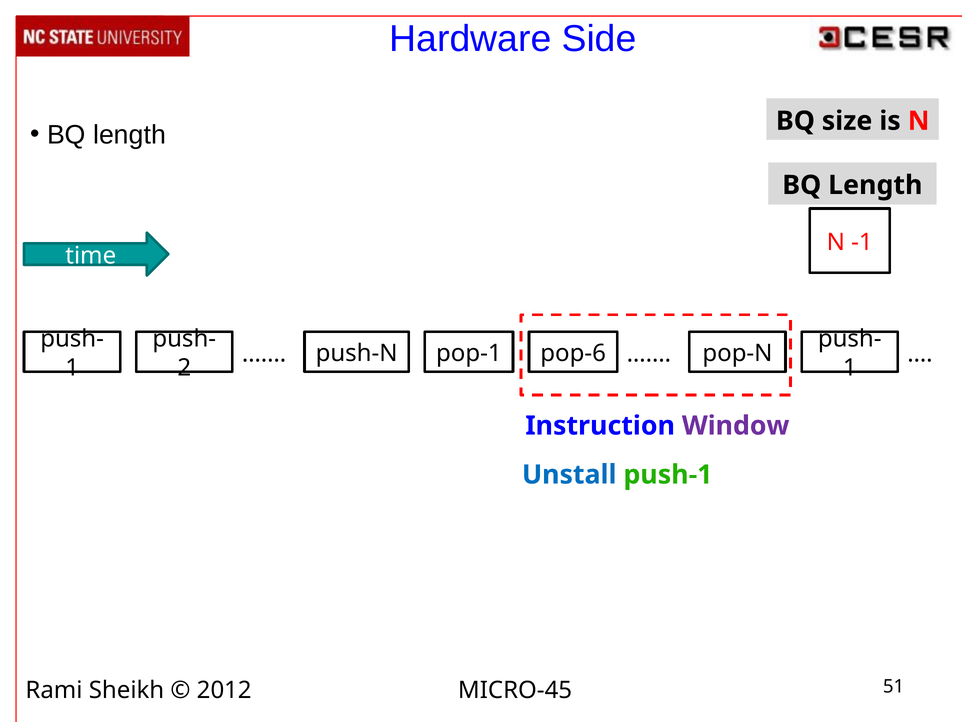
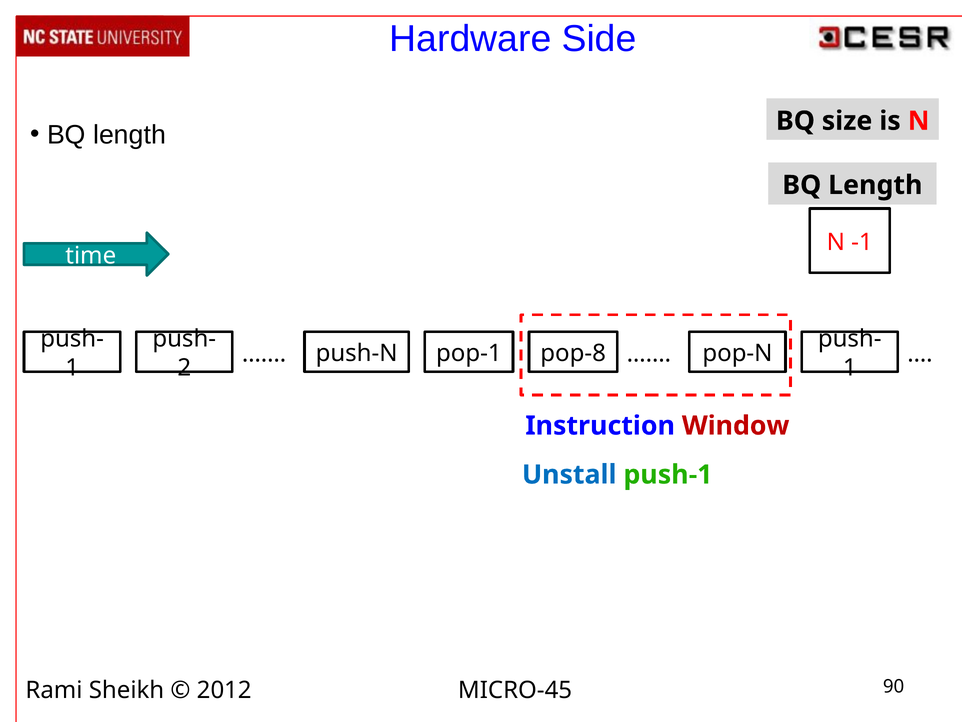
pop-6: pop-6 -> pop-8
Window colour: purple -> red
51: 51 -> 90
